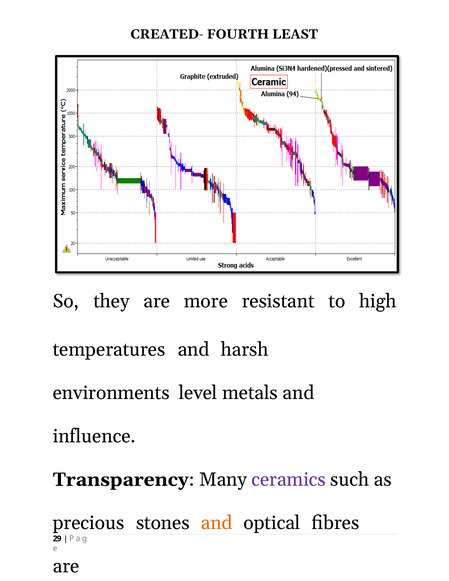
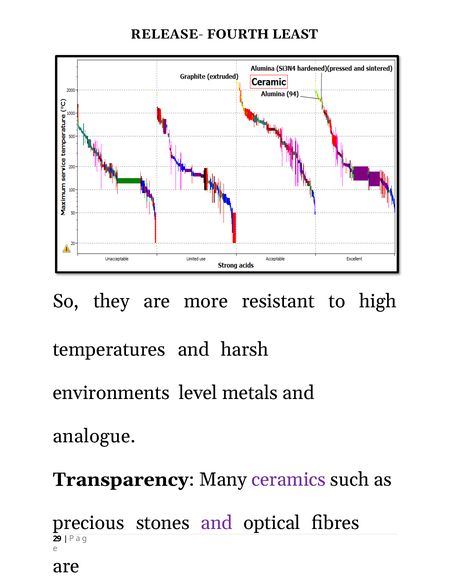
CREATED-: CREATED- -> RELEASE-
influence: influence -> analogue
and at (217, 523) colour: orange -> purple
